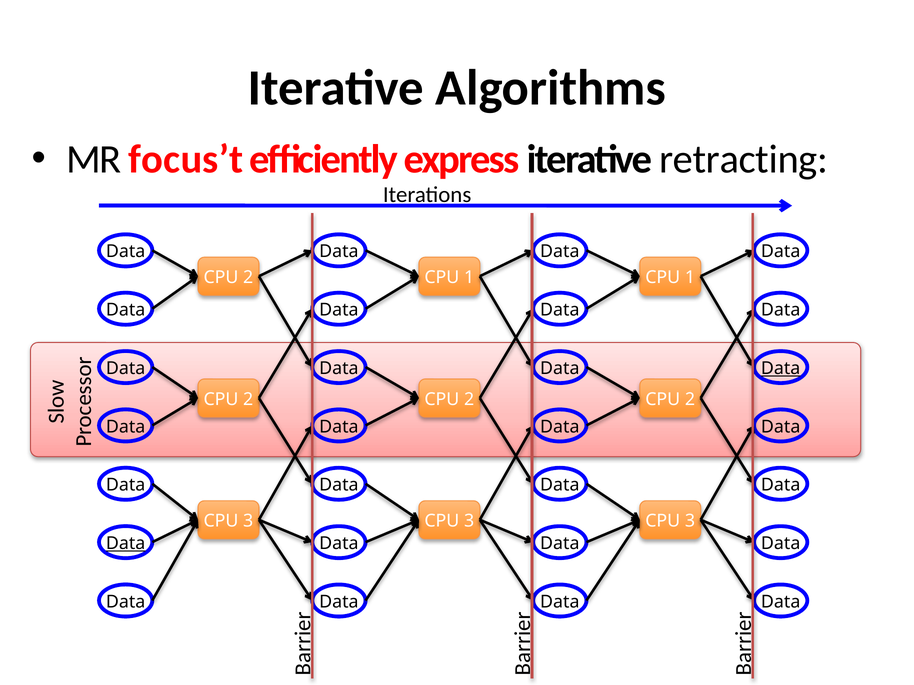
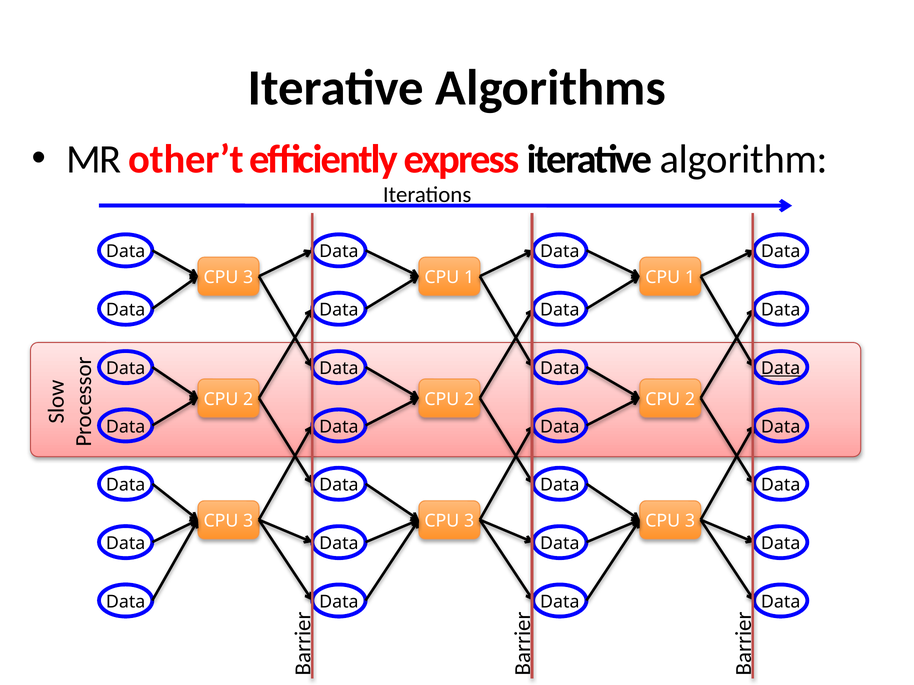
focus’t: focus’t -> other’t
retracting: retracting -> algorithm
2 at (248, 278): 2 -> 3
Data at (126, 544) underline: present -> none
